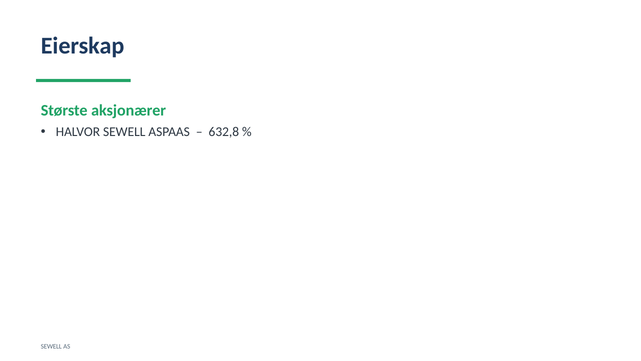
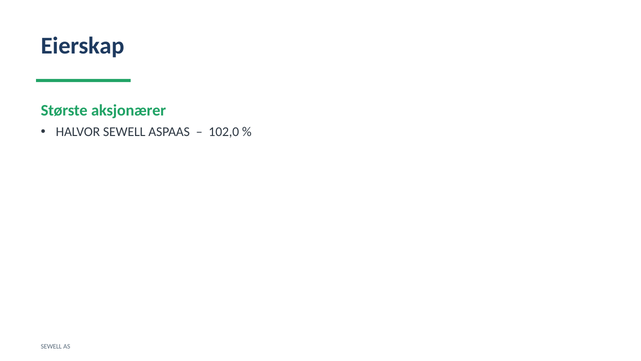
632,8: 632,8 -> 102,0
